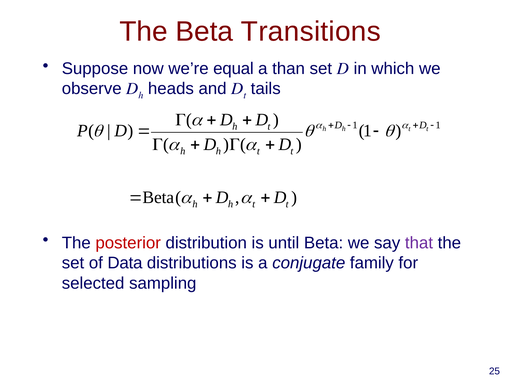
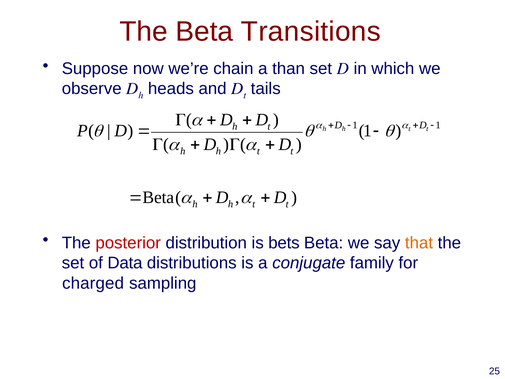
equal: equal -> chain
until: until -> bets
that colour: purple -> orange
selected: selected -> charged
